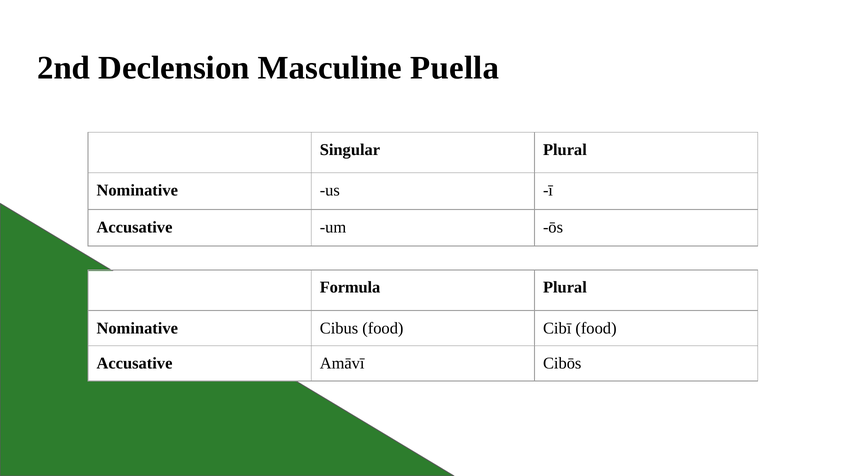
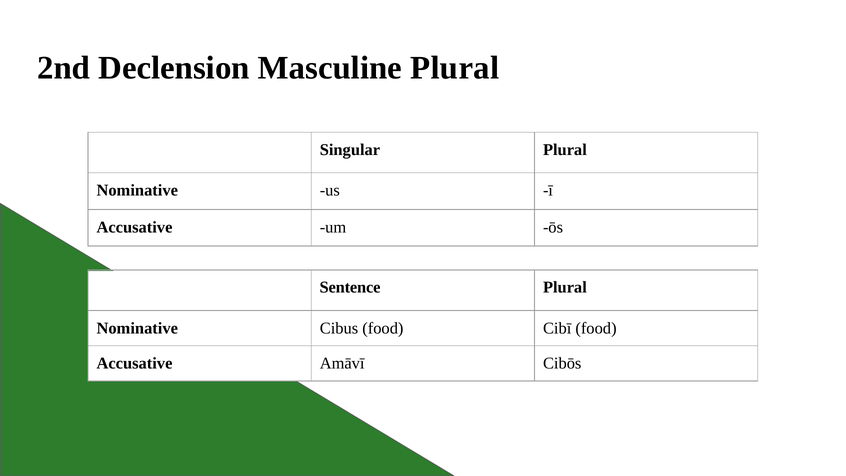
Masculine Puella: Puella -> Plural
Formula: Formula -> Sentence
